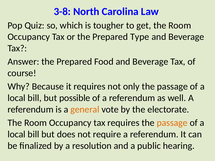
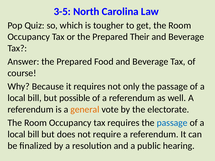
3-8: 3-8 -> 3-5
Type: Type -> Their
passage at (172, 123) colour: orange -> blue
